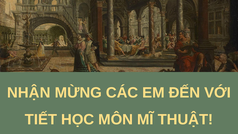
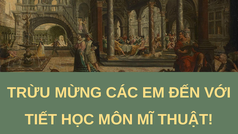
NHẬN: NHẬN -> TRỪU
